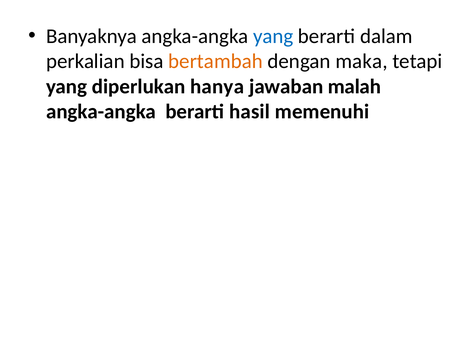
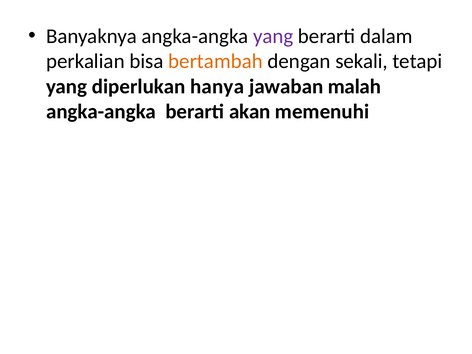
yang at (273, 36) colour: blue -> purple
maka: maka -> sekali
hasil: hasil -> akan
